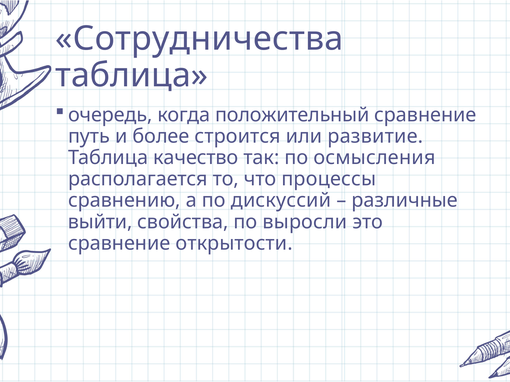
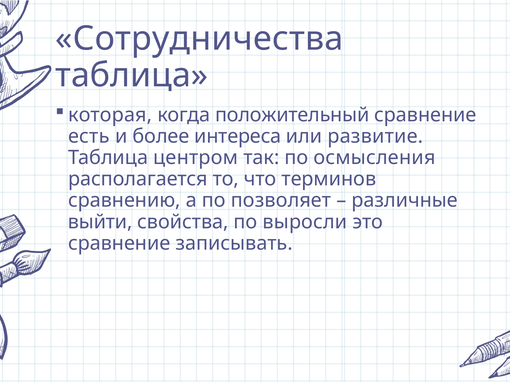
очередь: очередь -> которая
путь: путь -> есть
строится: строится -> интереса
качество: качество -> центром
процессы: процессы -> терминов
дискуссий: дискуссий -> позволяет
открытости: открытости -> записывать
